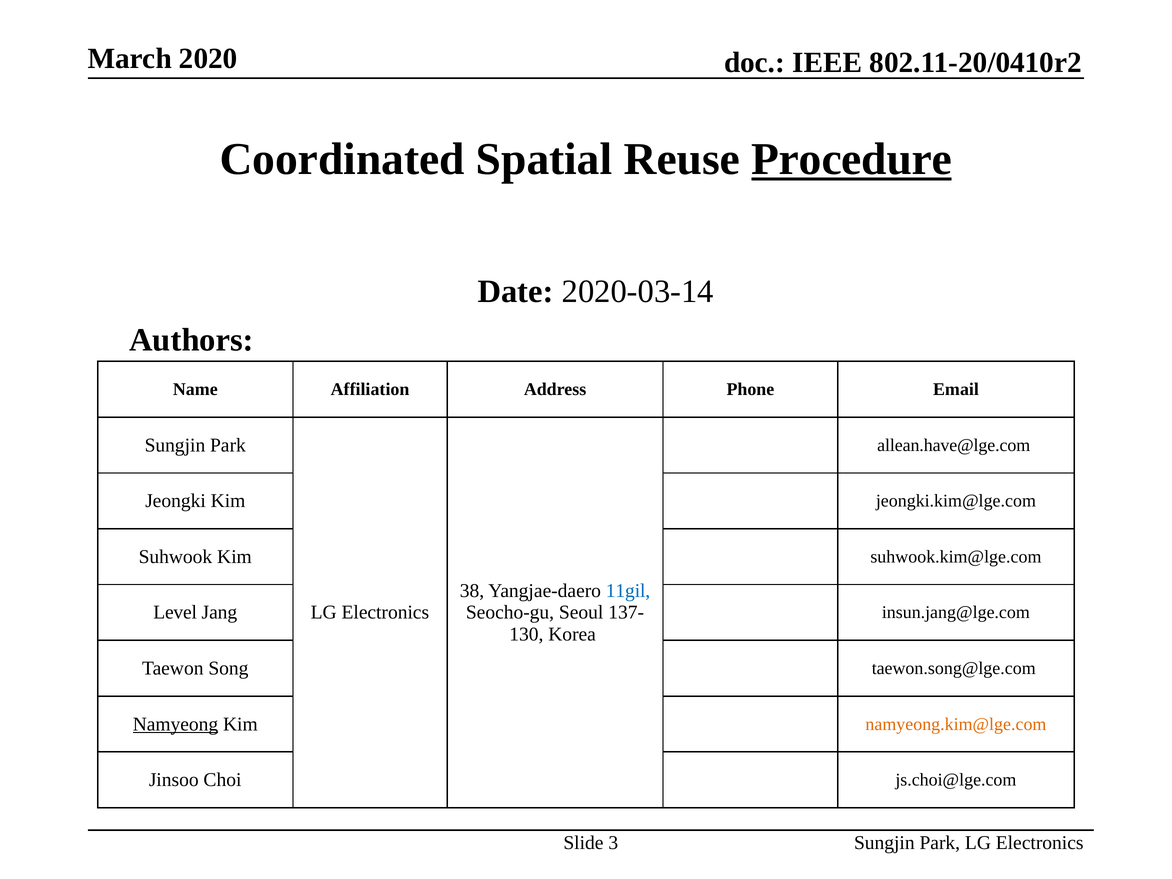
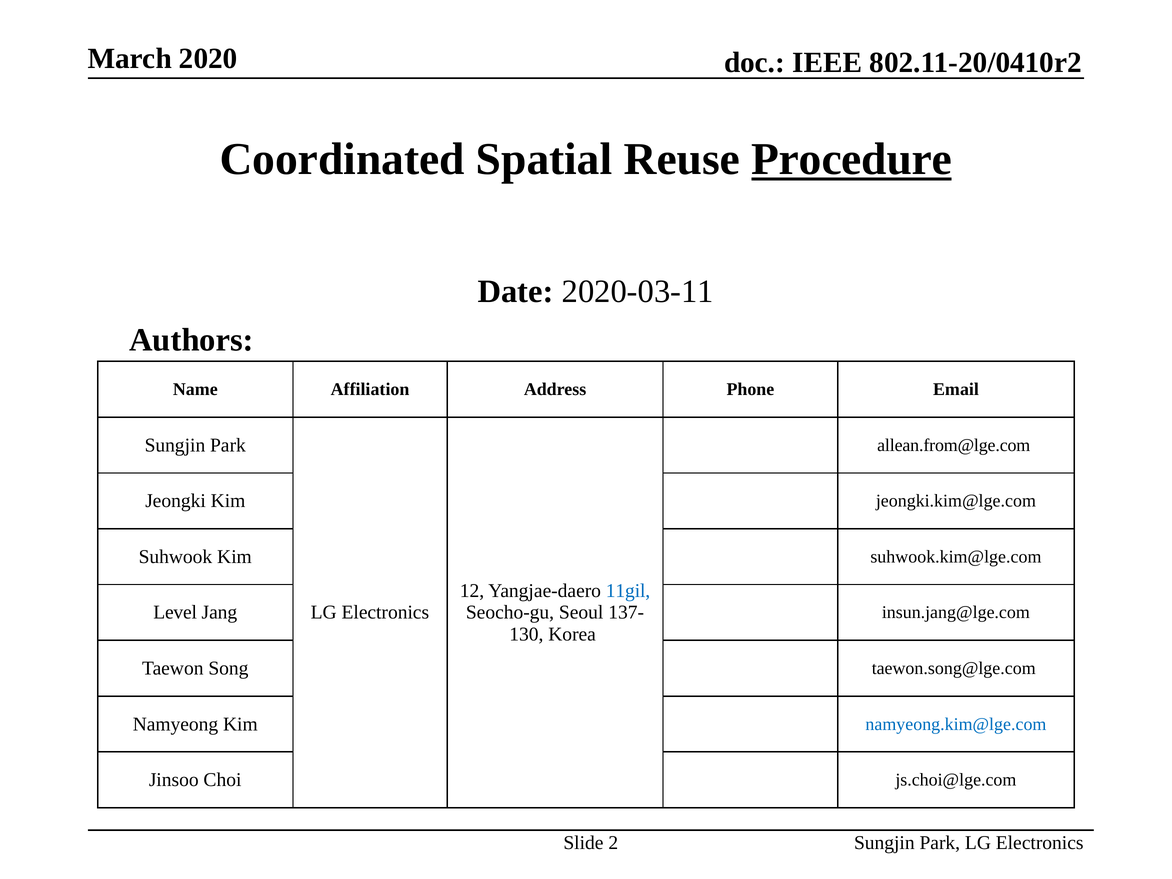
2020-03-14: 2020-03-14 -> 2020-03-11
allean.have@lge.com: allean.have@lge.com -> allean.from@lge.com
38: 38 -> 12
Namyeong underline: present -> none
namyeong.kim@lge.com colour: orange -> blue
3: 3 -> 2
